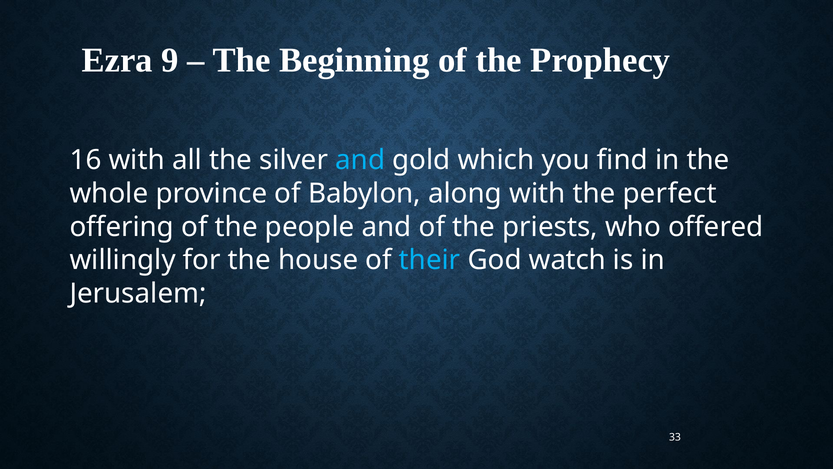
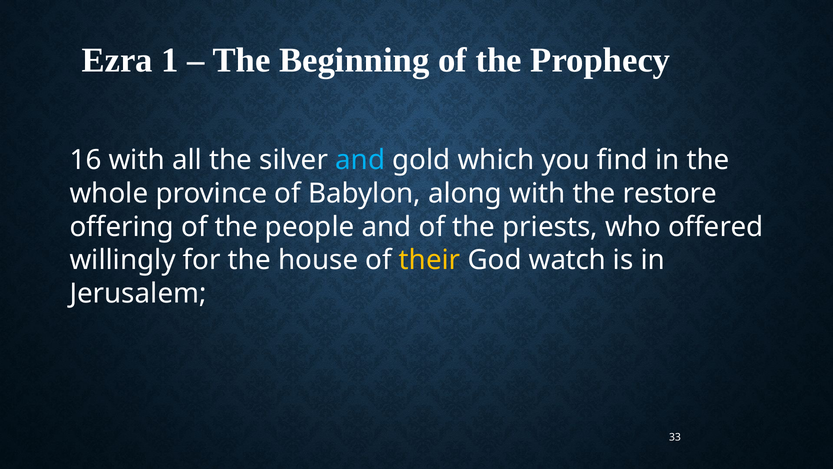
9: 9 -> 1
perfect: perfect -> restore
their colour: light blue -> yellow
